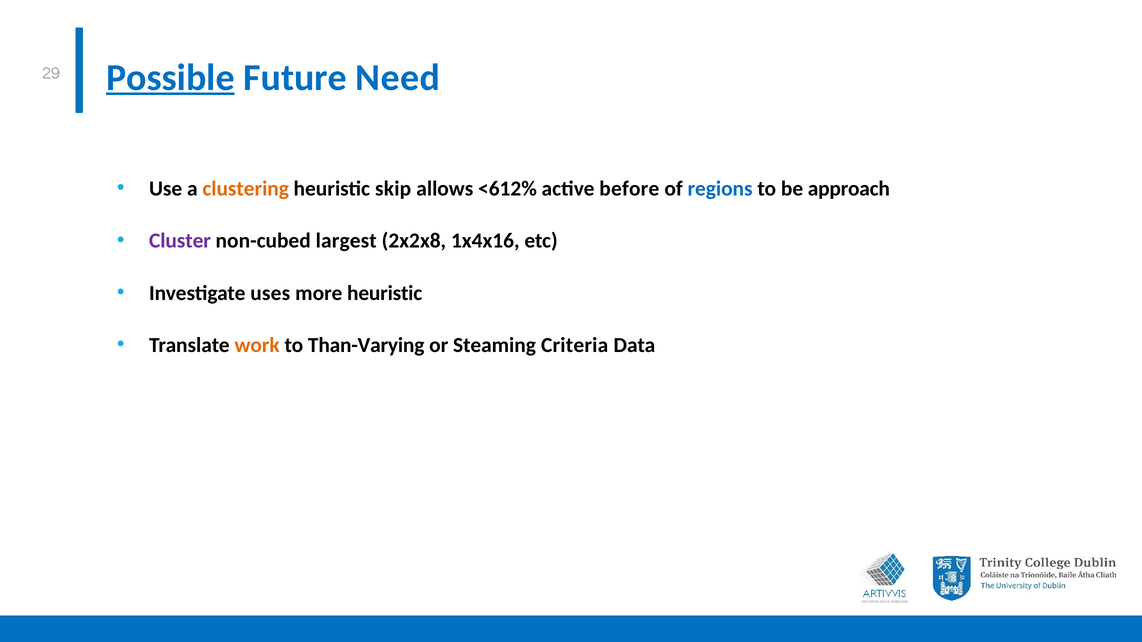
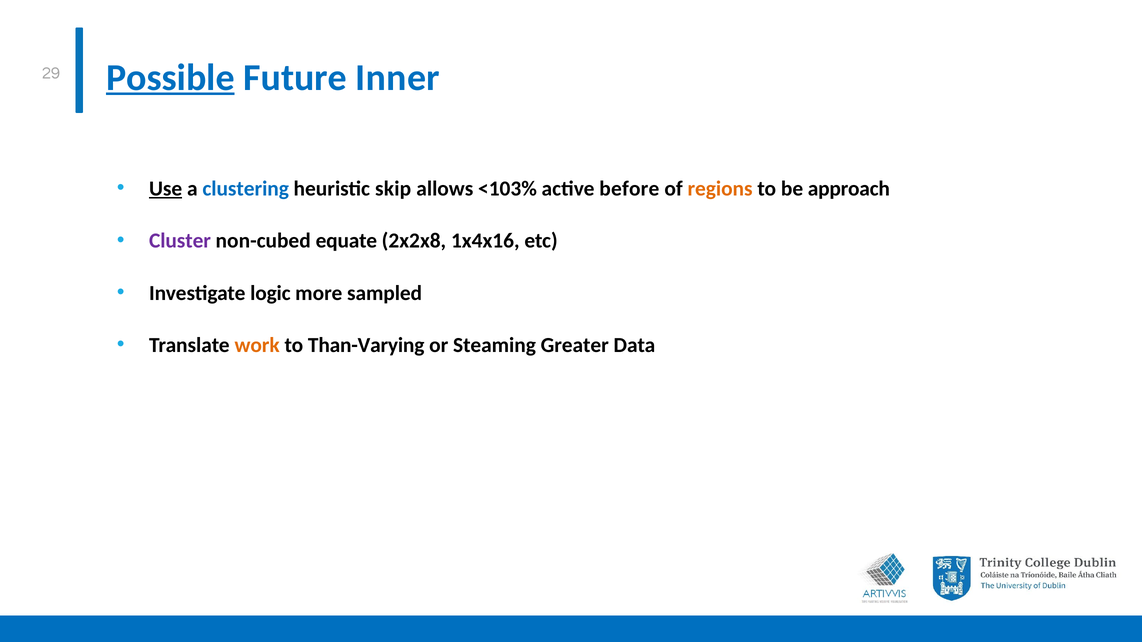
Need: Need -> Inner
Use underline: none -> present
clustering colour: orange -> blue
<612%: <612% -> <103%
regions colour: blue -> orange
largest: largest -> equate
uses: uses -> logic
more heuristic: heuristic -> sampled
Criteria: Criteria -> Greater
